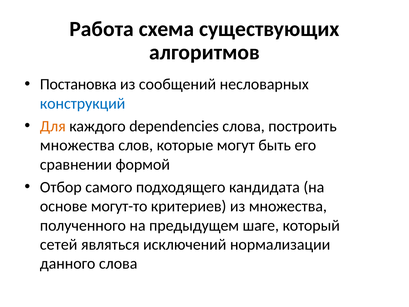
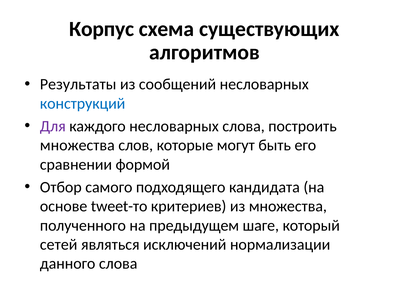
Работа: Работа -> Корпус
Постановка: Постановка -> Результаты
Для colour: orange -> purple
каждого dependencies: dependencies -> несловарных
могут-то: могут-то -> tweet-то
